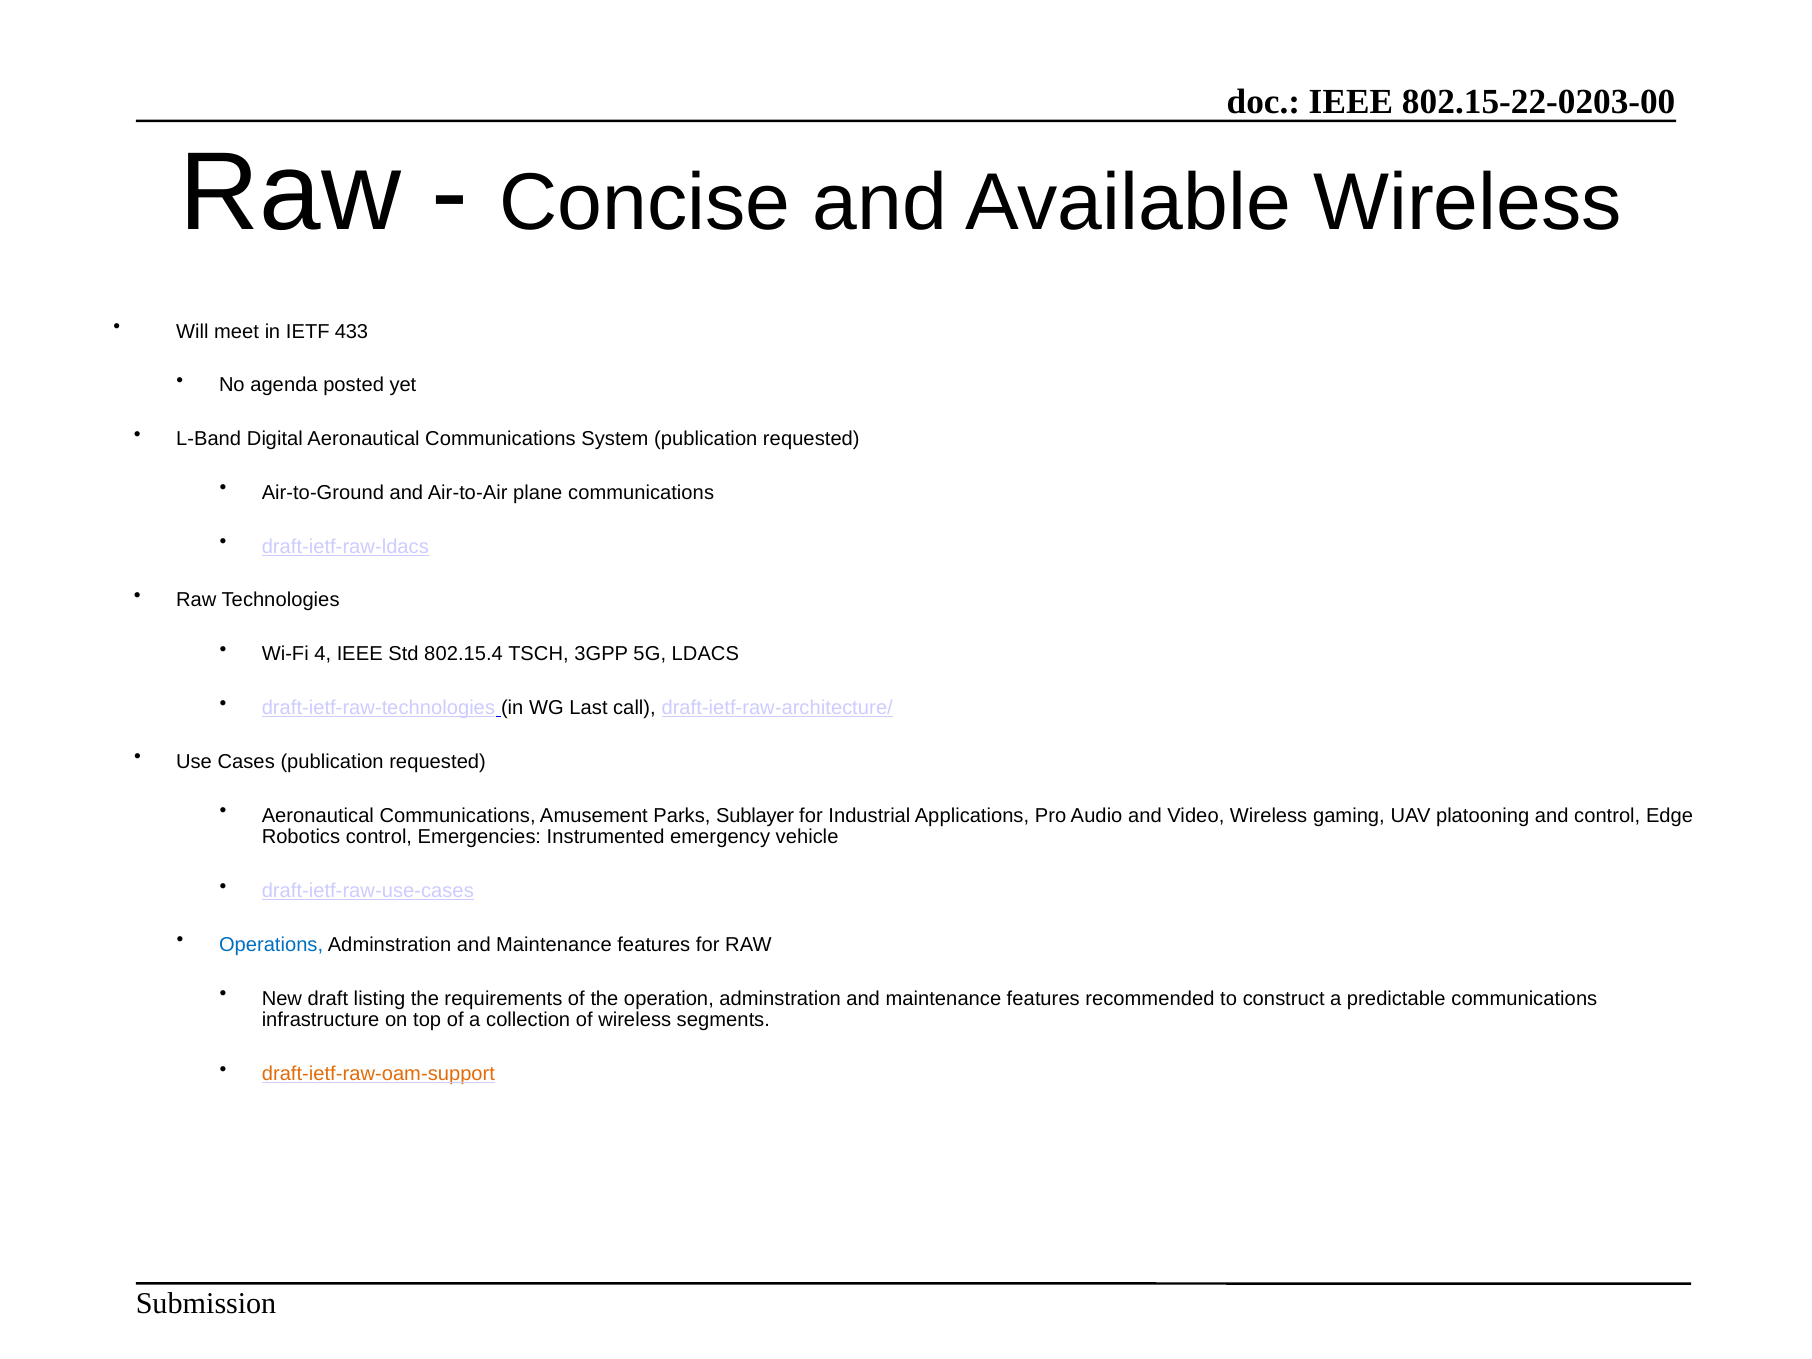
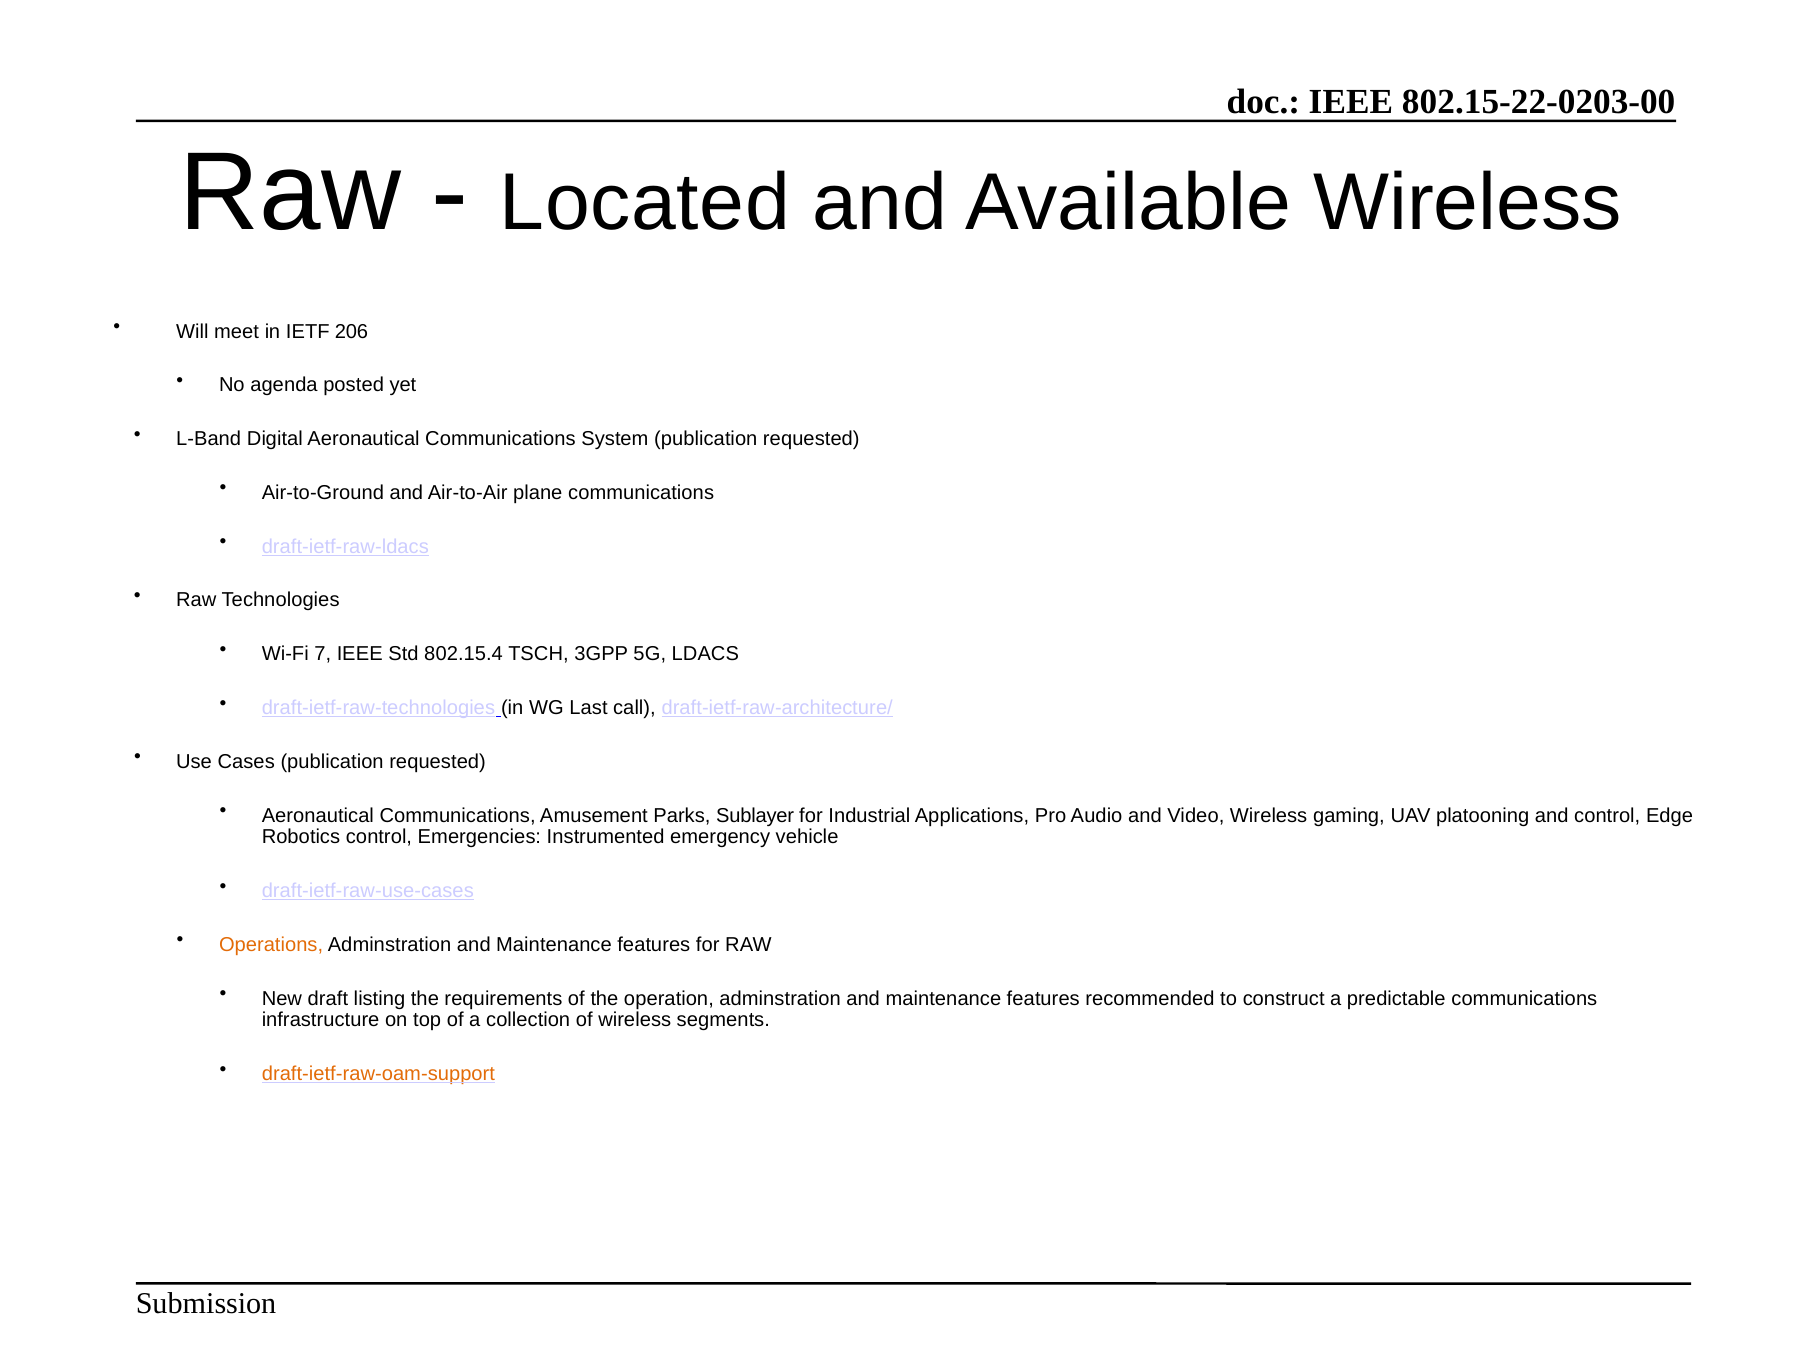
Concise: Concise -> Located
433: 433 -> 206
4: 4 -> 7
Operations colour: blue -> orange
